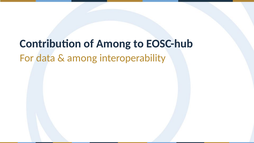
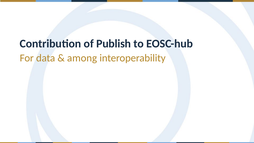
of Among: Among -> Publish
